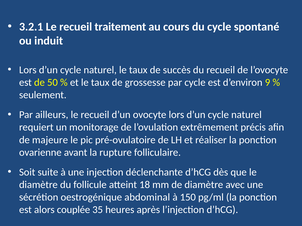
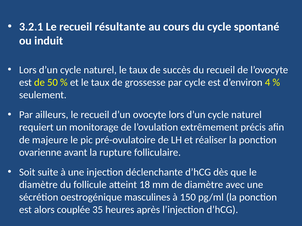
traitement: traitement -> résultante
9: 9 -> 4
abdominal: abdominal -> masculines
